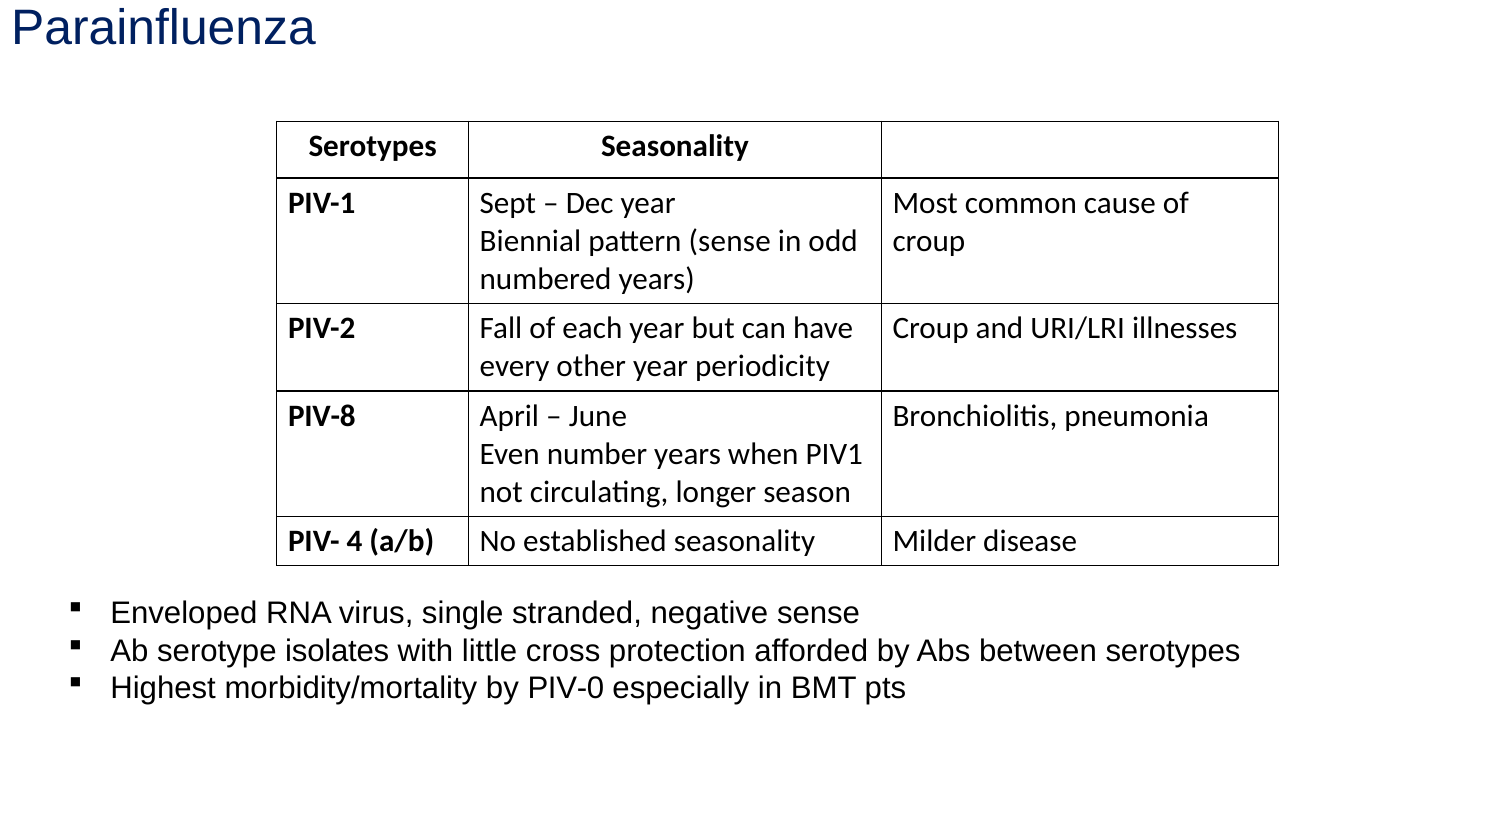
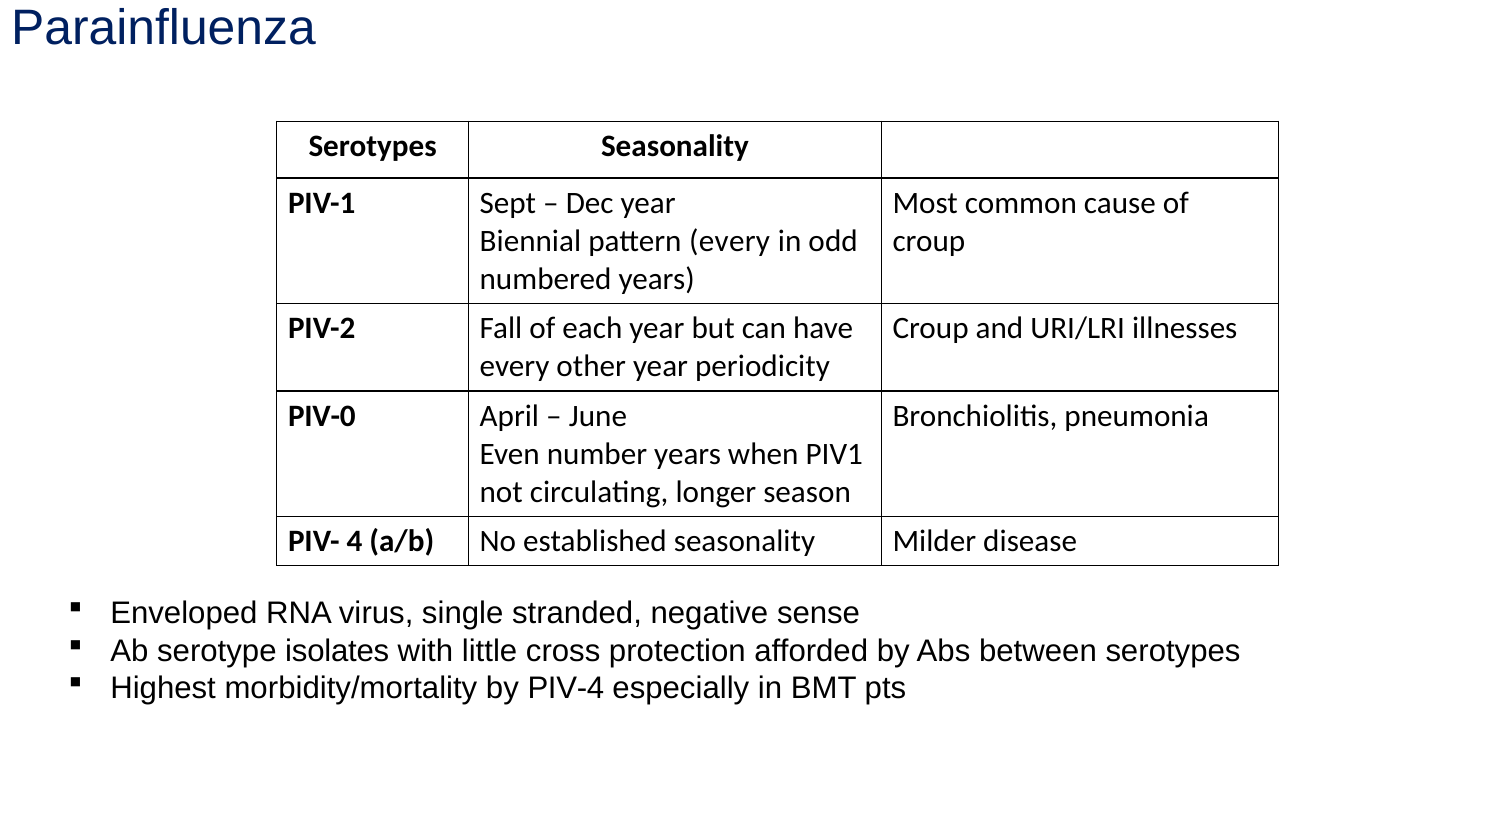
pattern sense: sense -> every
PIV-8: PIV-8 -> PIV-0
PIV-0: PIV-0 -> PIV-4
